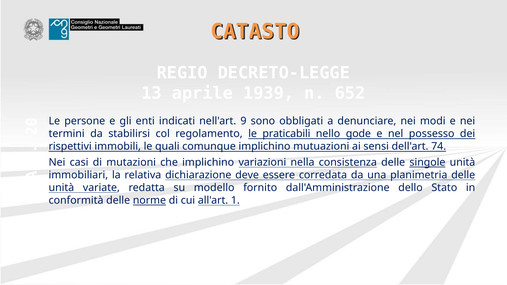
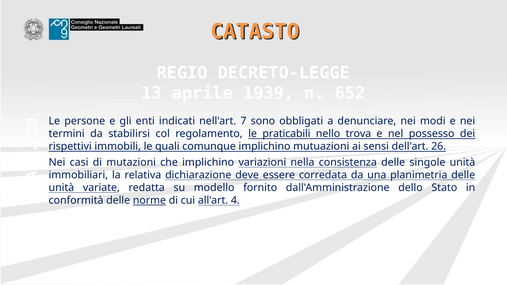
9: 9 -> 7
gode: gode -> trova
74: 74 -> 26
singole underline: present -> none
1: 1 -> 4
